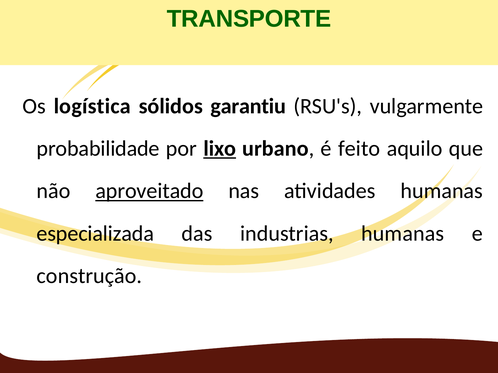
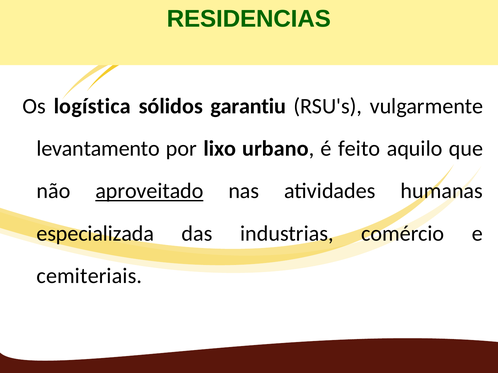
TRANSPORTE: TRANSPORTE -> RESIDENCIAS
probabilidade: probabilidade -> levantamento
lixo underline: present -> none
industrias humanas: humanas -> comércio
construção: construção -> cemiteriais
